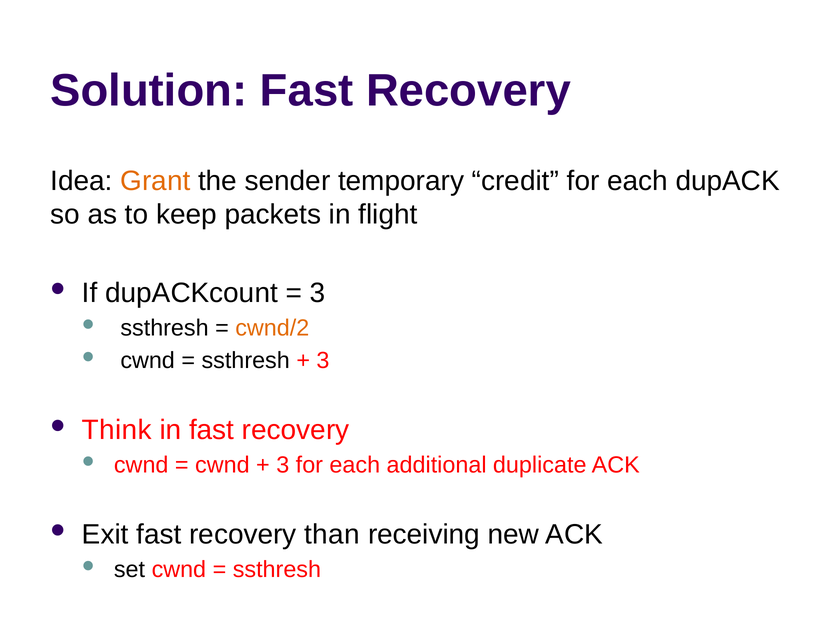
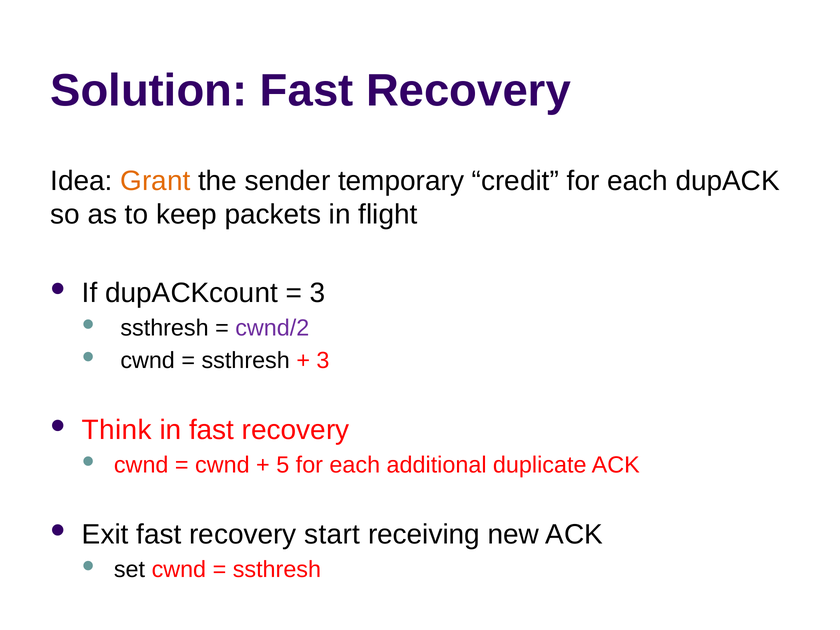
cwnd/2 colour: orange -> purple
3 at (283, 465): 3 -> 5
than: than -> start
